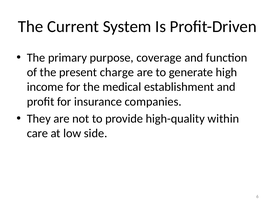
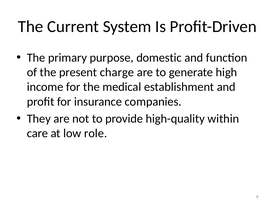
coverage: coverage -> domestic
side: side -> role
